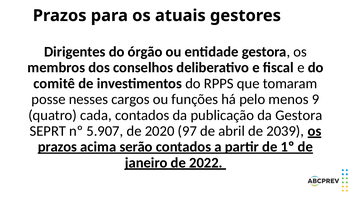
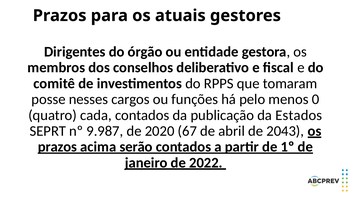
9: 9 -> 0
da Gestora: Gestora -> Estados
5.907: 5.907 -> 9.987
97: 97 -> 67
2039: 2039 -> 2043
